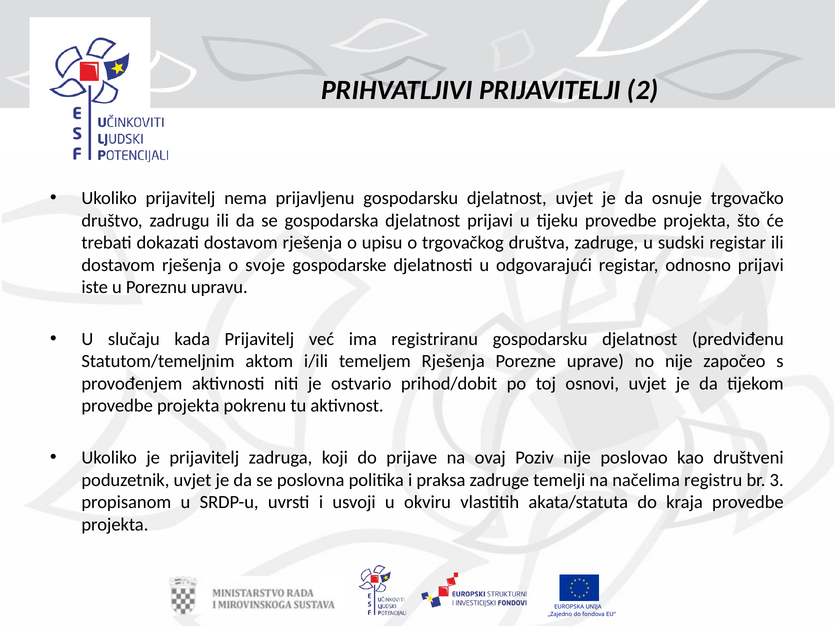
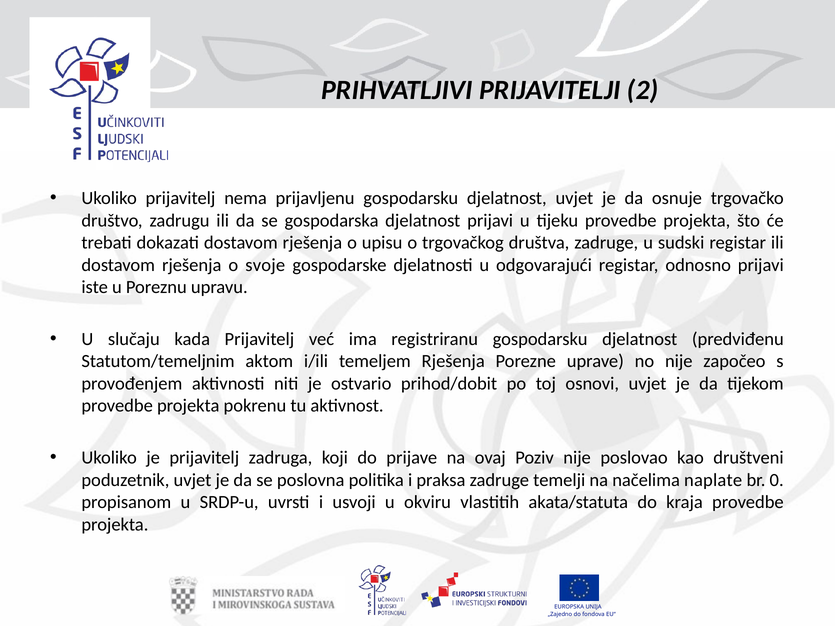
registru: registru -> naplate
3: 3 -> 0
